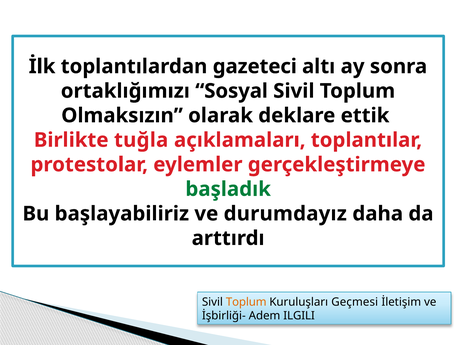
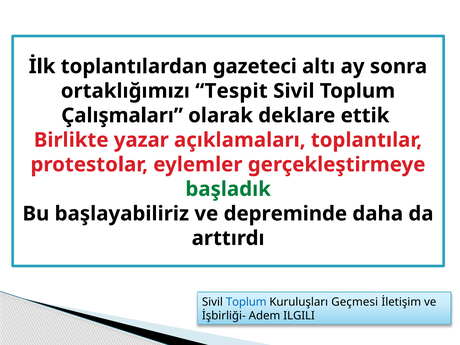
Sosyal: Sosyal -> Tespit
Olmaksızın: Olmaksızın -> Çalışmaları
tuğla: tuğla -> yazar
durumdayız: durumdayız -> depreminde
Toplum at (246, 302) colour: orange -> blue
